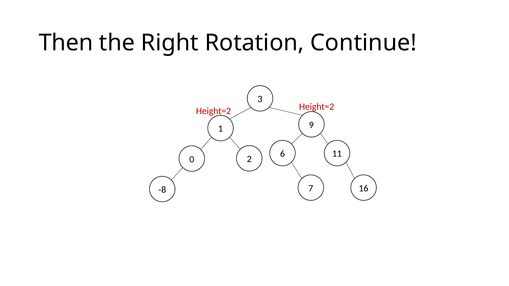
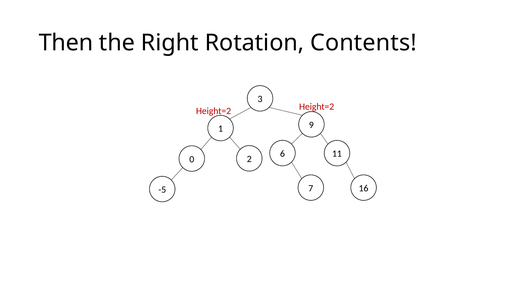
Continue: Continue -> Contents
-8: -8 -> -5
